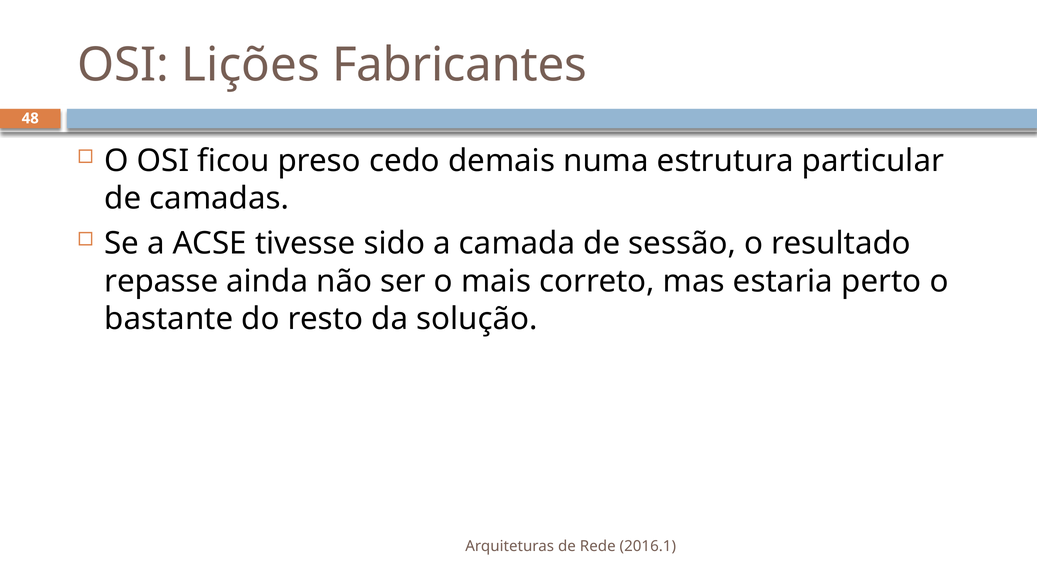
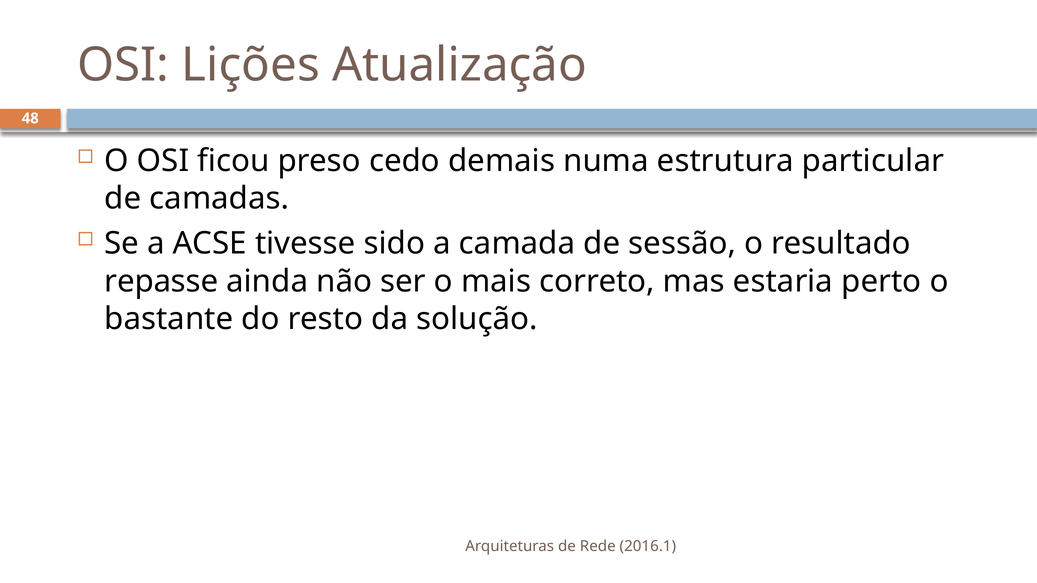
Fabricantes: Fabricantes -> Atualização
